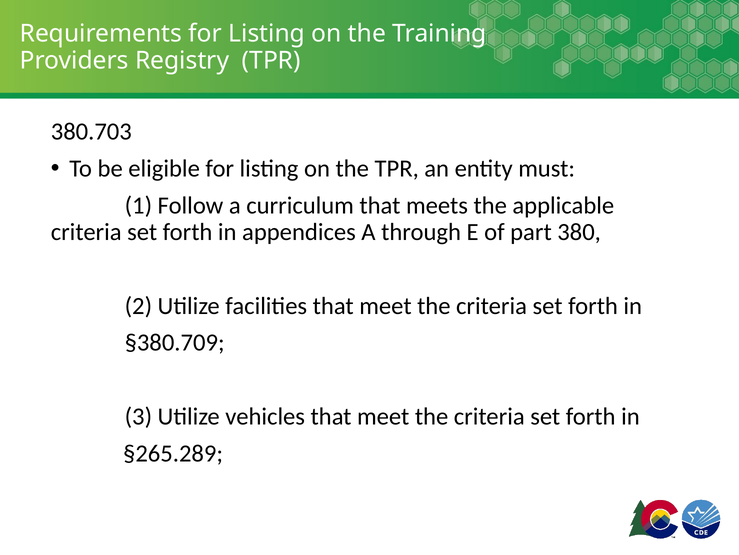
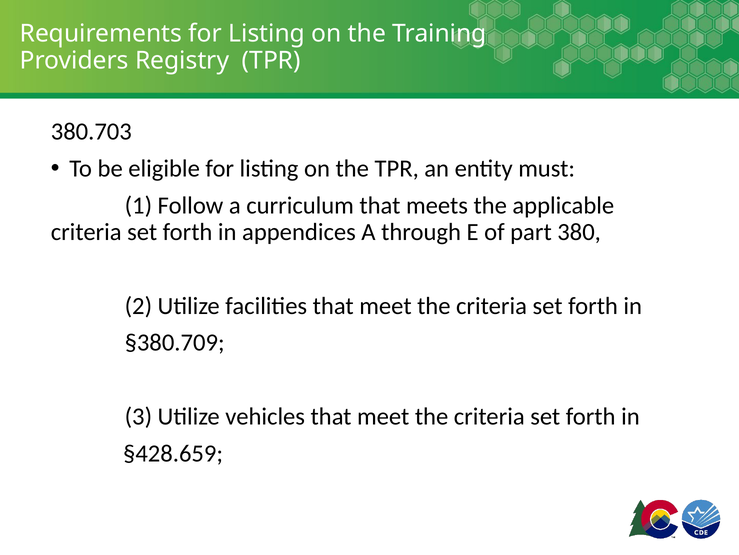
§265.289: §265.289 -> §428.659
